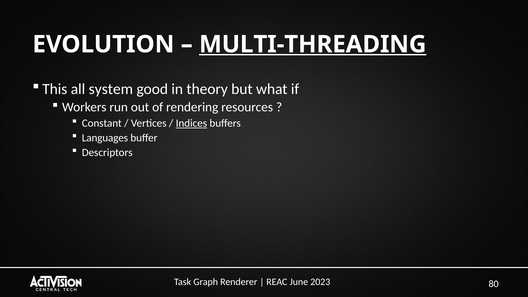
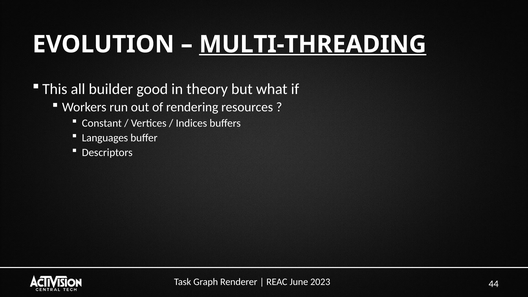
system: system -> builder
Indices underline: present -> none
80: 80 -> 44
